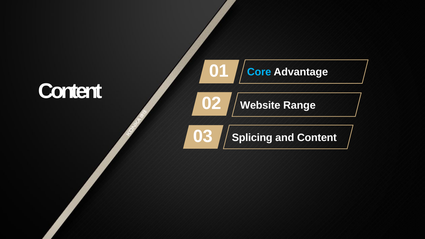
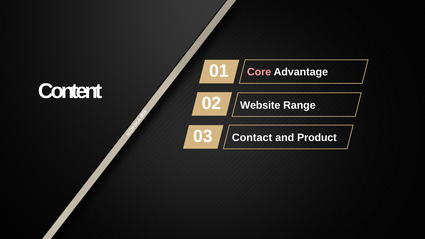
Core colour: light blue -> pink
Splicing: Splicing -> Contact
and Content: Content -> Product
